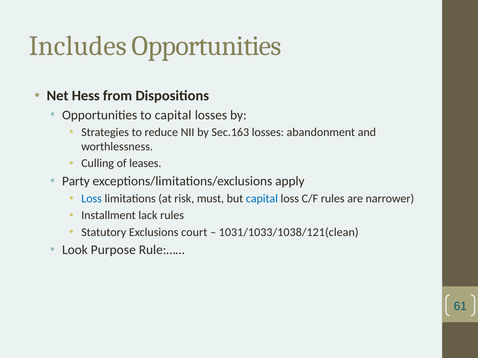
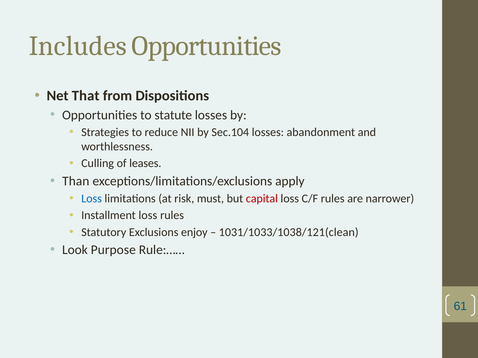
Hess: Hess -> That
to capital: capital -> statute
Sec.163: Sec.163 -> Sec.104
Party: Party -> Than
capital at (262, 199) colour: blue -> red
Installment lack: lack -> loss
court: court -> enjoy
